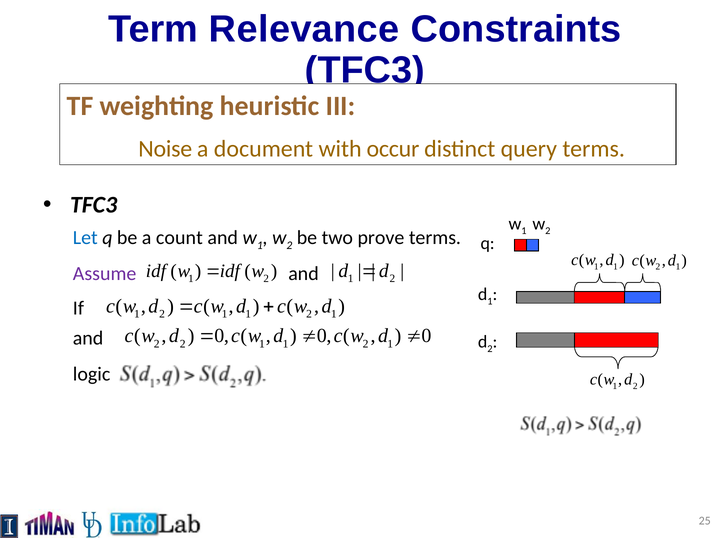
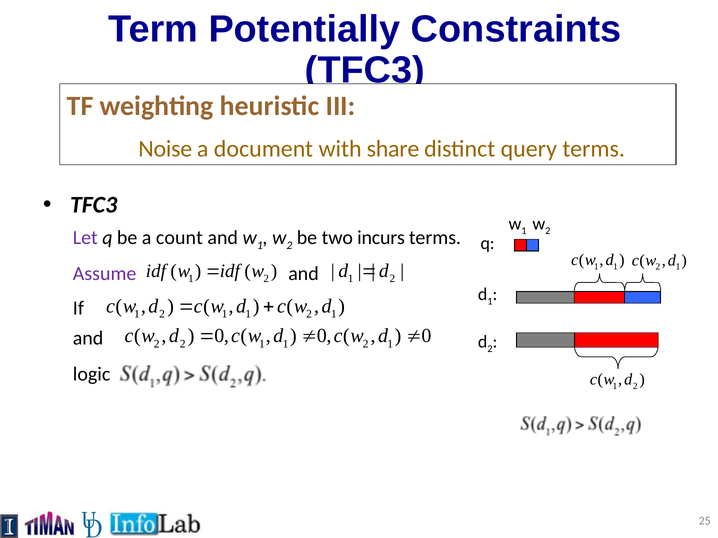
Relevance: Relevance -> Potentially
occur: occur -> share
Let colour: blue -> purple
prove: prove -> incurs
